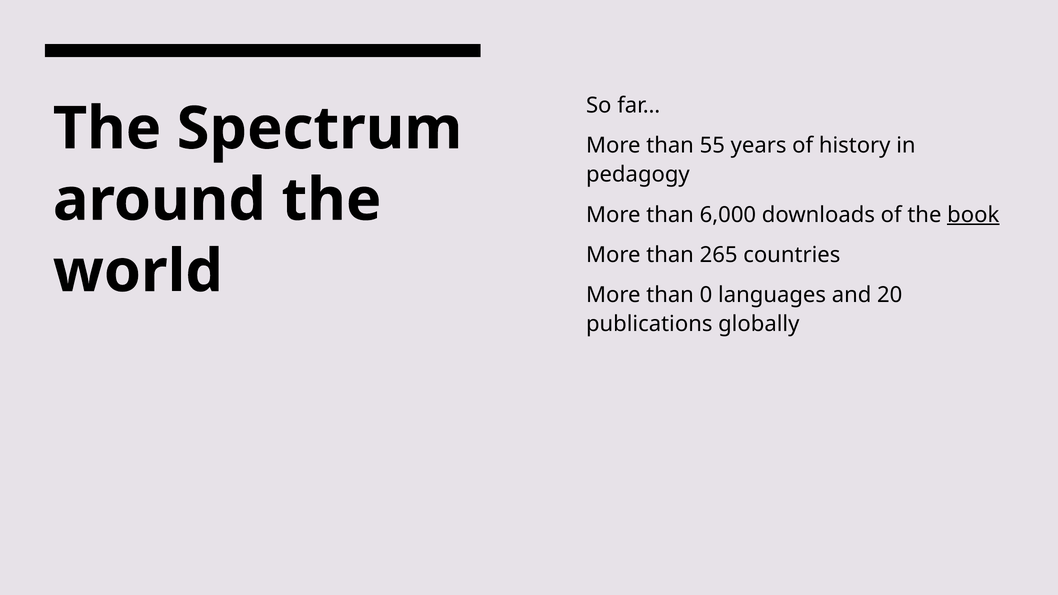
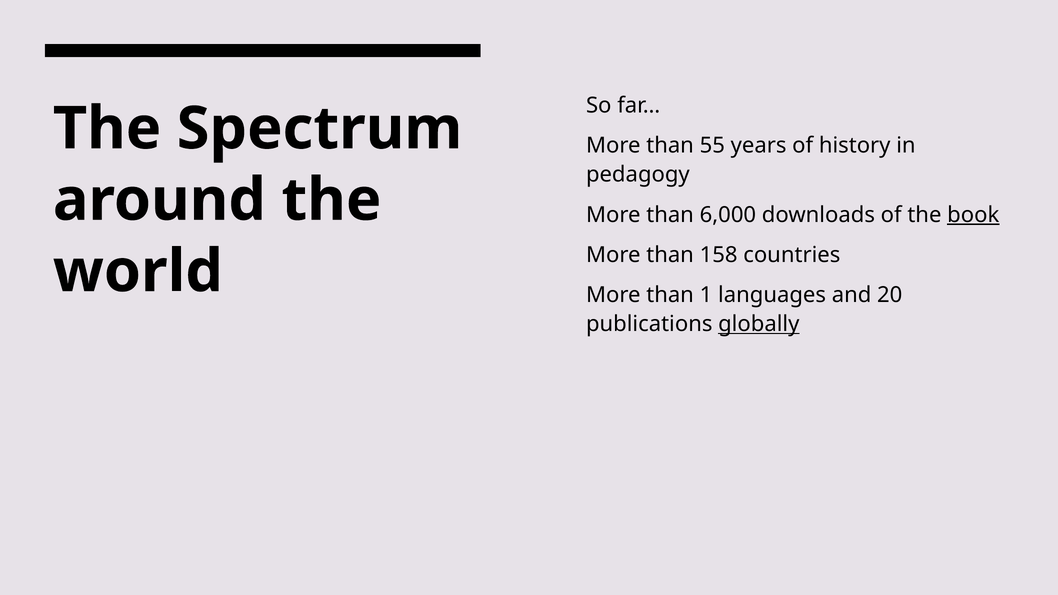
265: 265 -> 158
0: 0 -> 1
globally underline: none -> present
